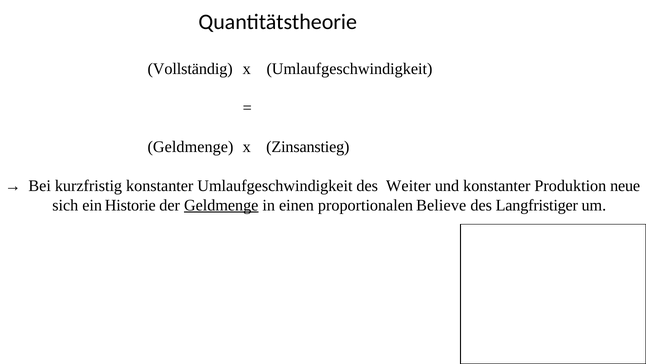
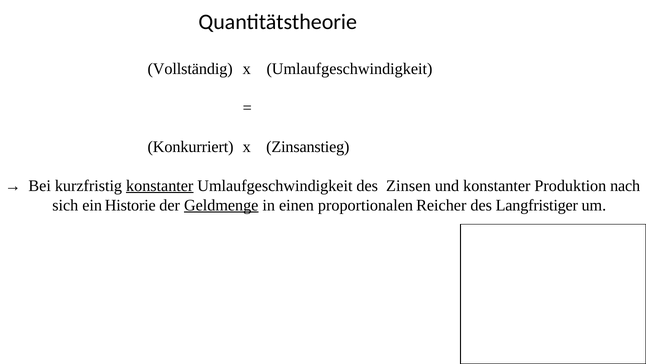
Geldmenge at (190, 147): Geldmenge -> Konkurriert
konstanter at (160, 185) underline: none -> present
Weiter: Weiter -> Zinsen
neue: neue -> nach
Believe: Believe -> Reicher
